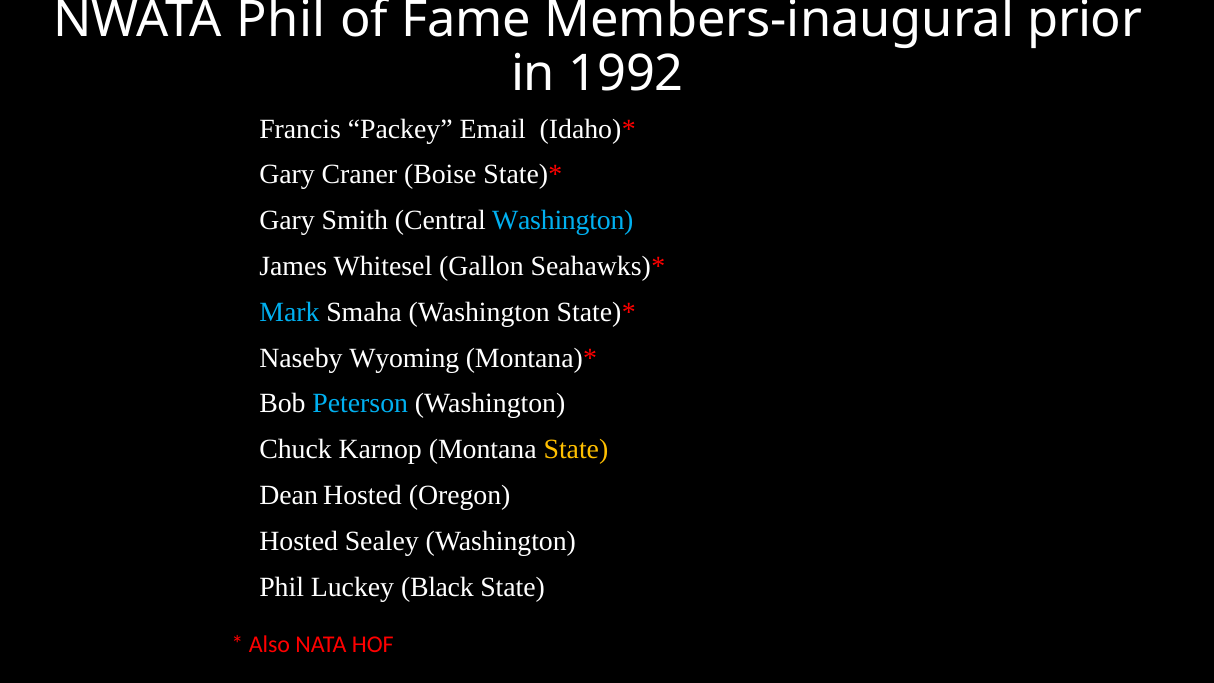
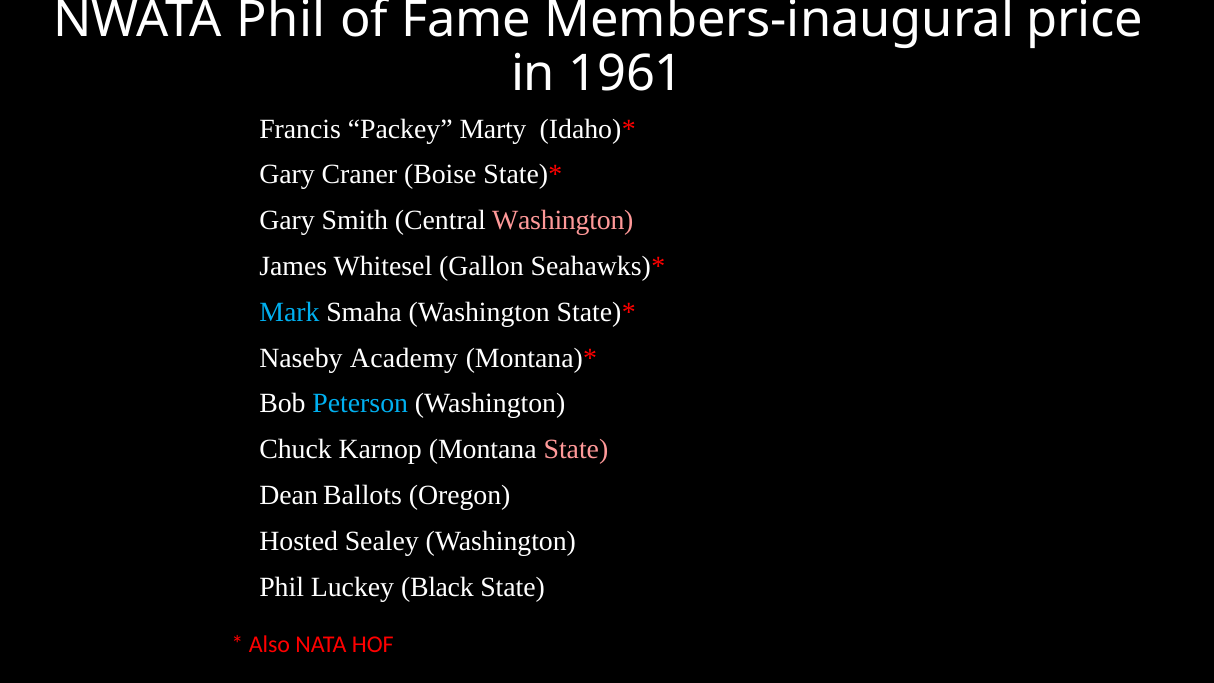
prior: prior -> price
1992: 1992 -> 1961
Email: Email -> Marty
Washington at (563, 220) colour: light blue -> pink
Wyoming: Wyoming -> Academy
State at (576, 450) colour: yellow -> pink
Dean Hosted: Hosted -> Ballots
